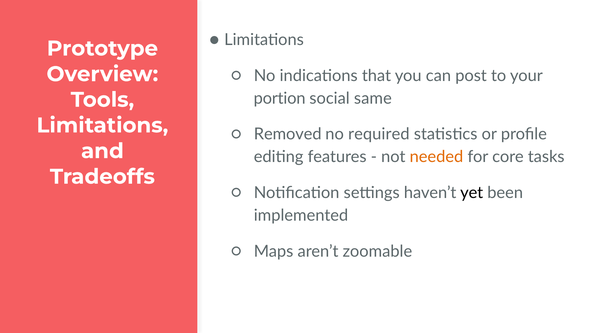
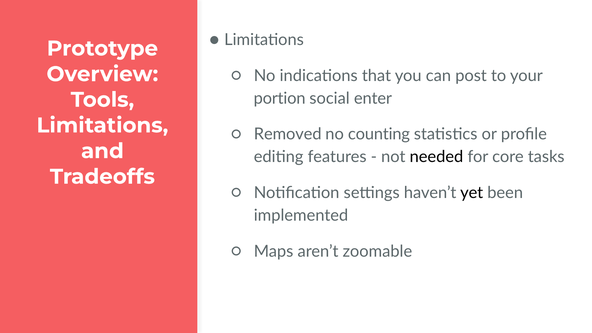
same: same -> enter
required: required -> counting
needed colour: orange -> black
